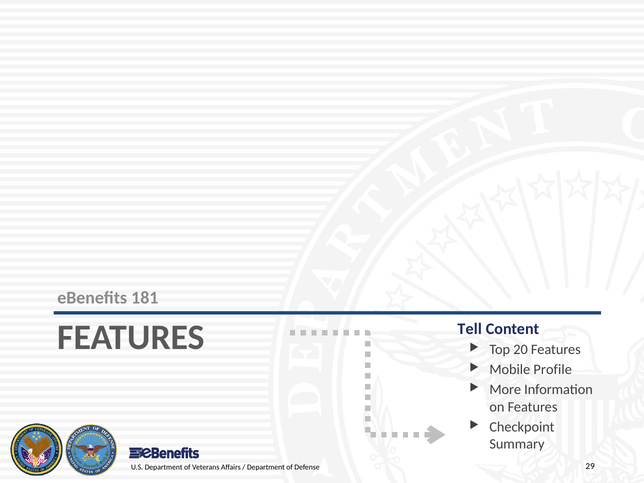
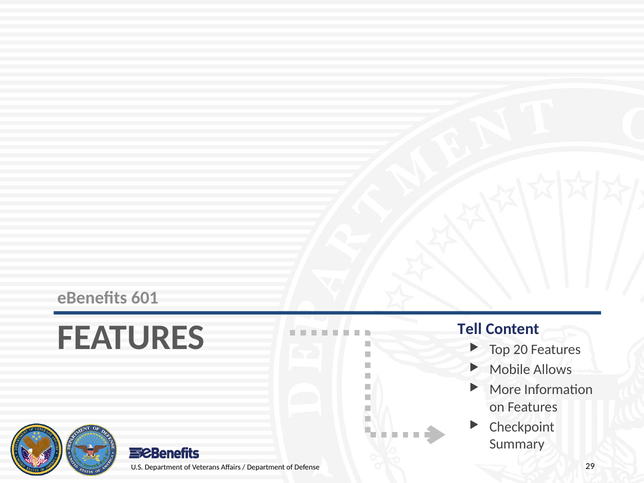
181: 181 -> 601
Profile: Profile -> Allows
